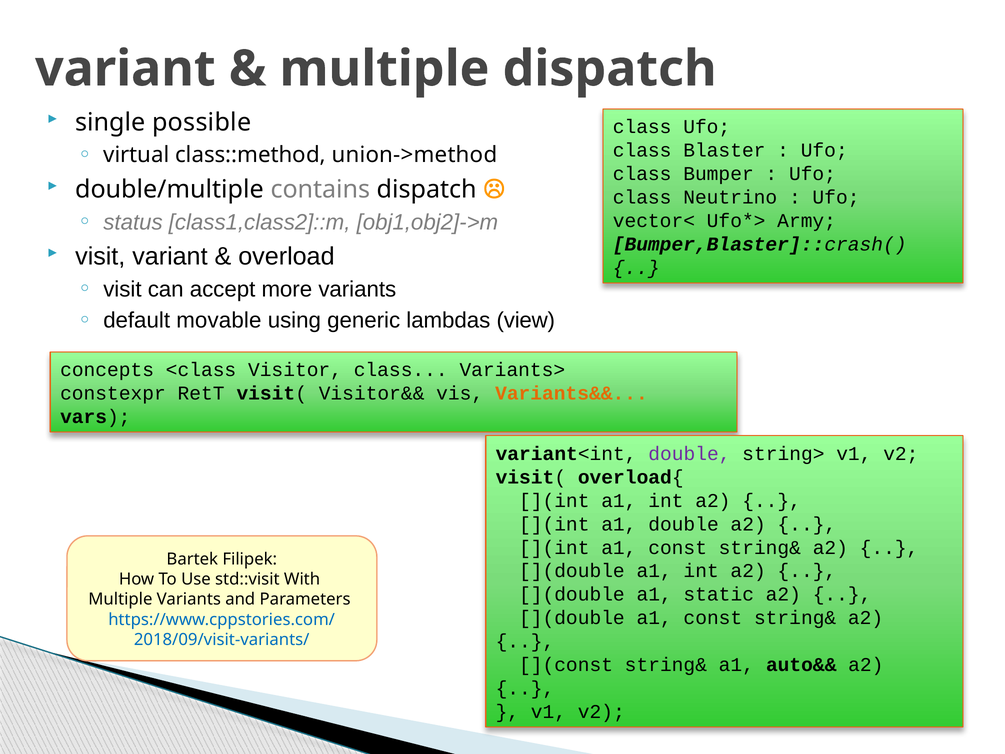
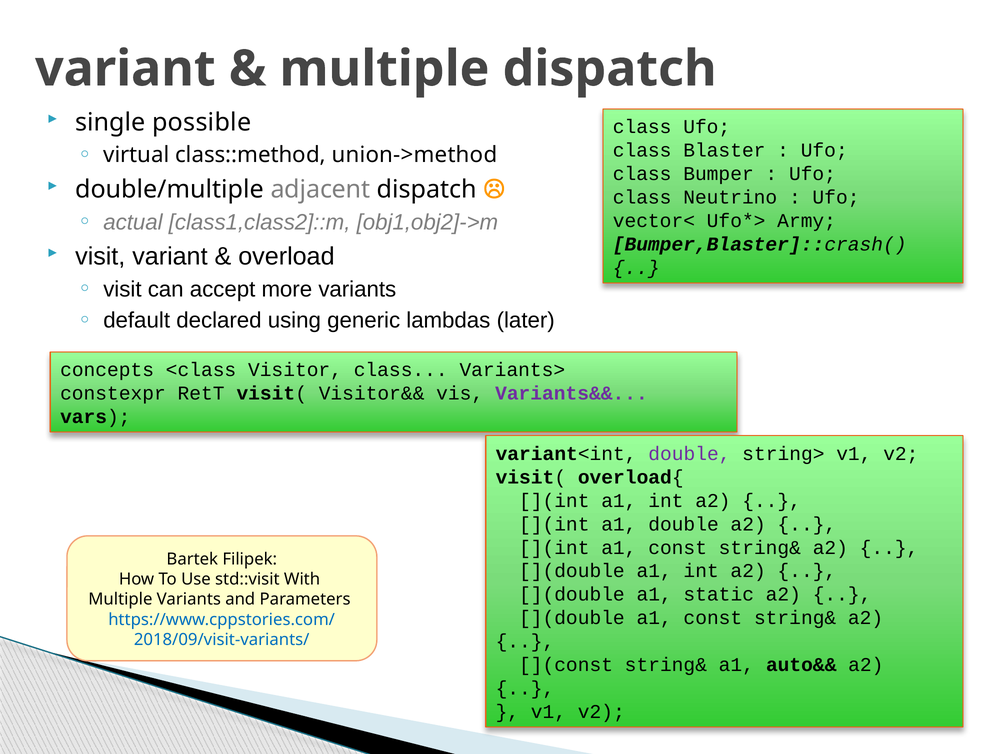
contains: contains -> adjacent
status: status -> actual
movable: movable -> declared
view: view -> later
Variants&& colour: orange -> purple
